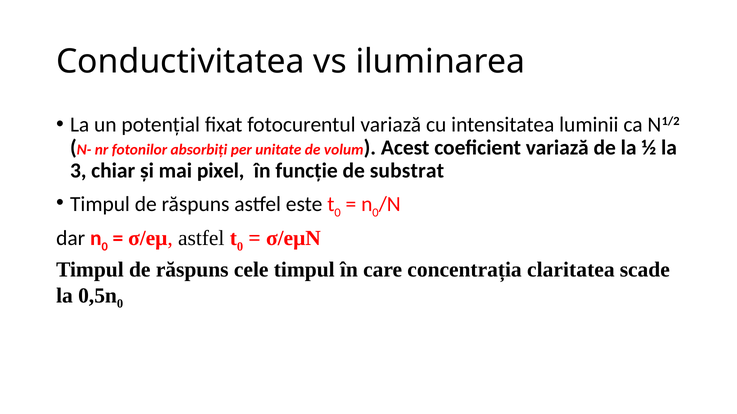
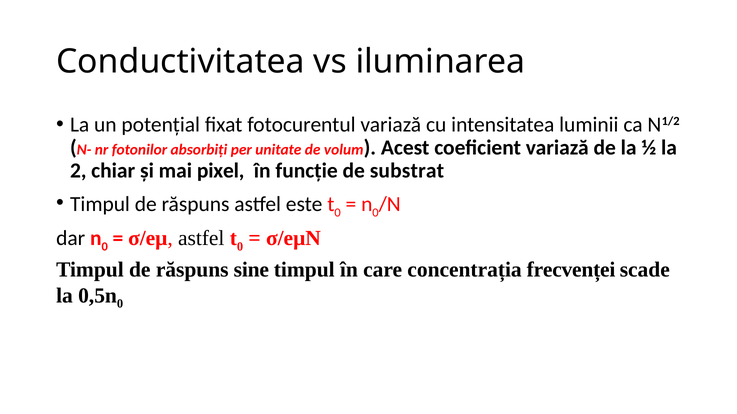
3: 3 -> 2
cele: cele -> sine
claritatea: claritatea -> frecvenței
